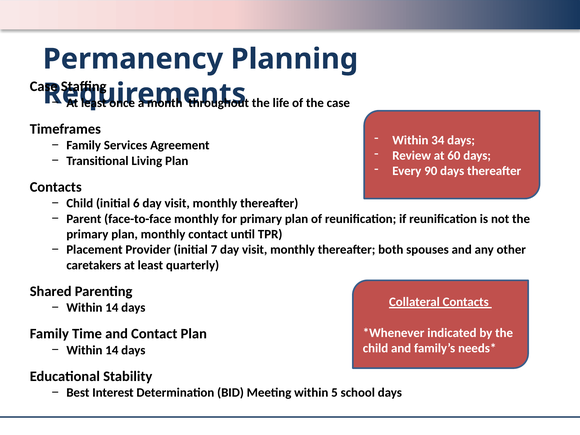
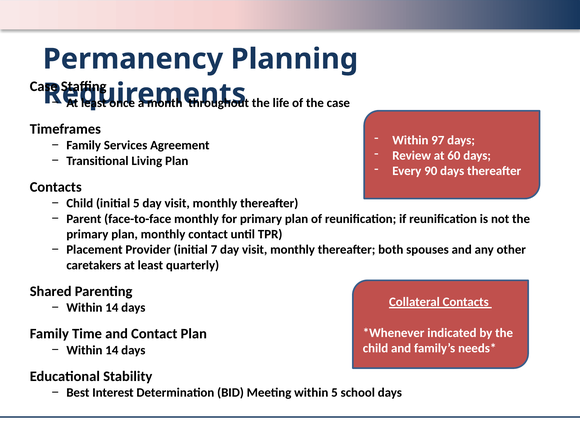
34: 34 -> 97
initial 6: 6 -> 5
